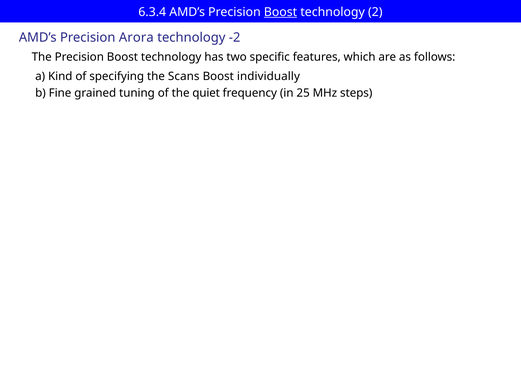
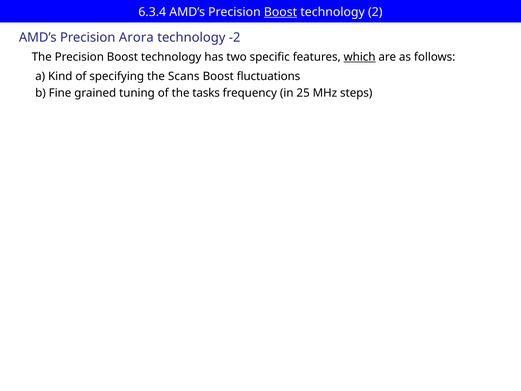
which underline: none -> present
individually: individually -> fluctuations
quiet: quiet -> tasks
